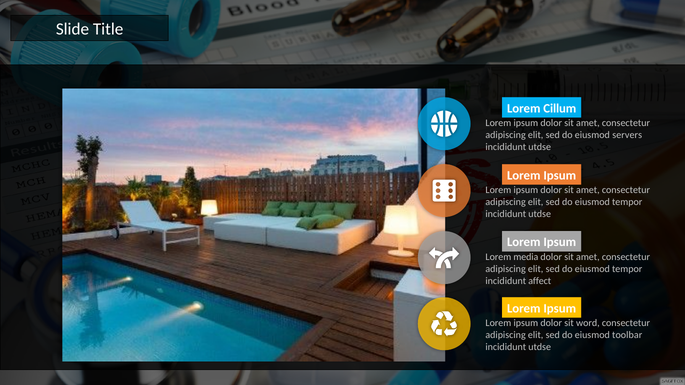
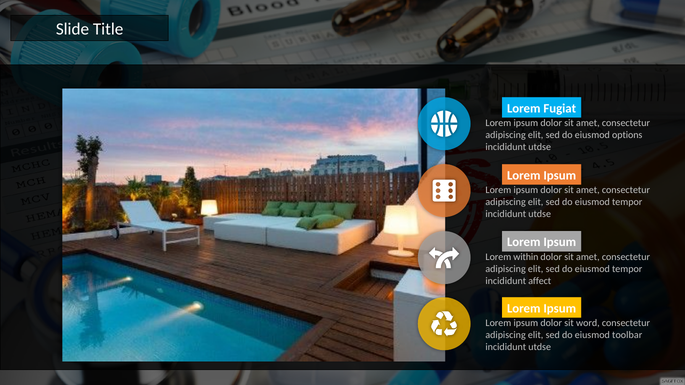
Cillum: Cillum -> Fugiat
servers: servers -> options
media: media -> within
